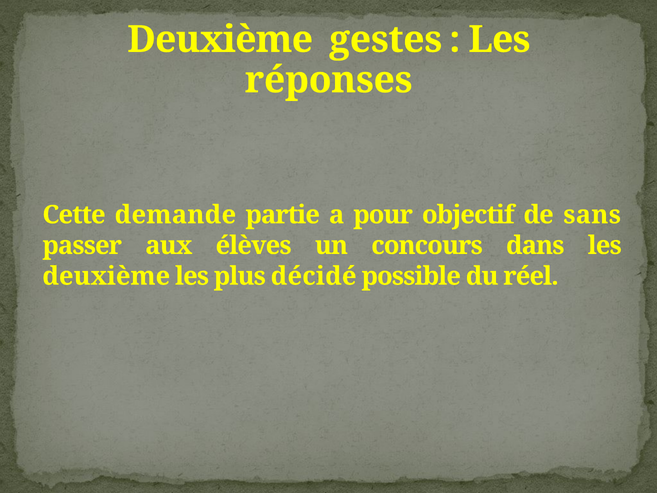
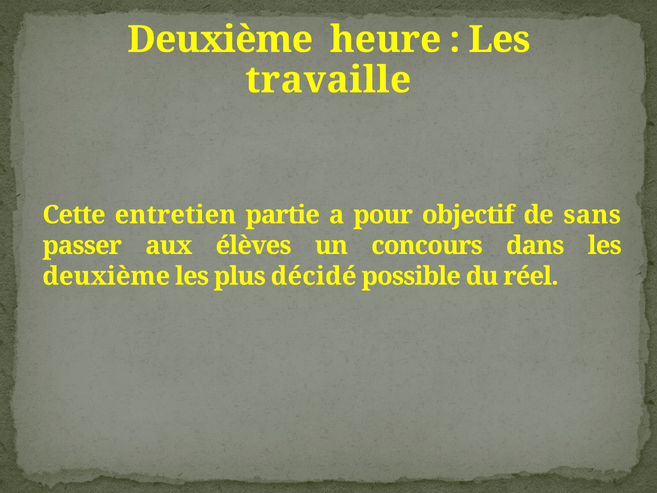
gestes: gestes -> heure
réponses: réponses -> travaille
demande: demande -> entretien
